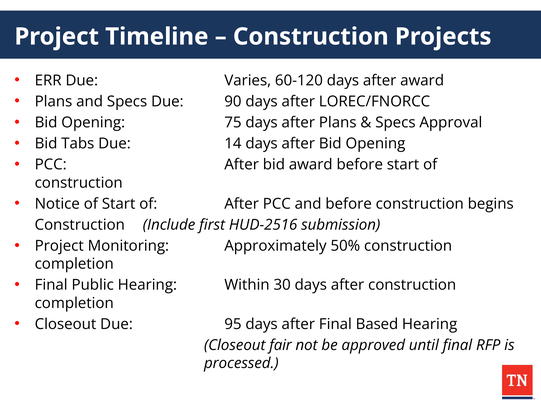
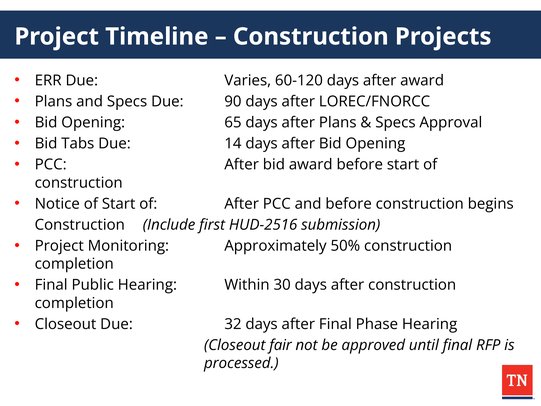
75: 75 -> 65
95: 95 -> 32
Based: Based -> Phase
